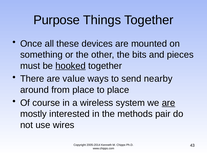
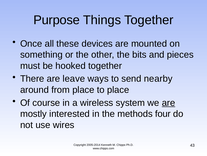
hooked underline: present -> none
value: value -> leave
pair: pair -> four
